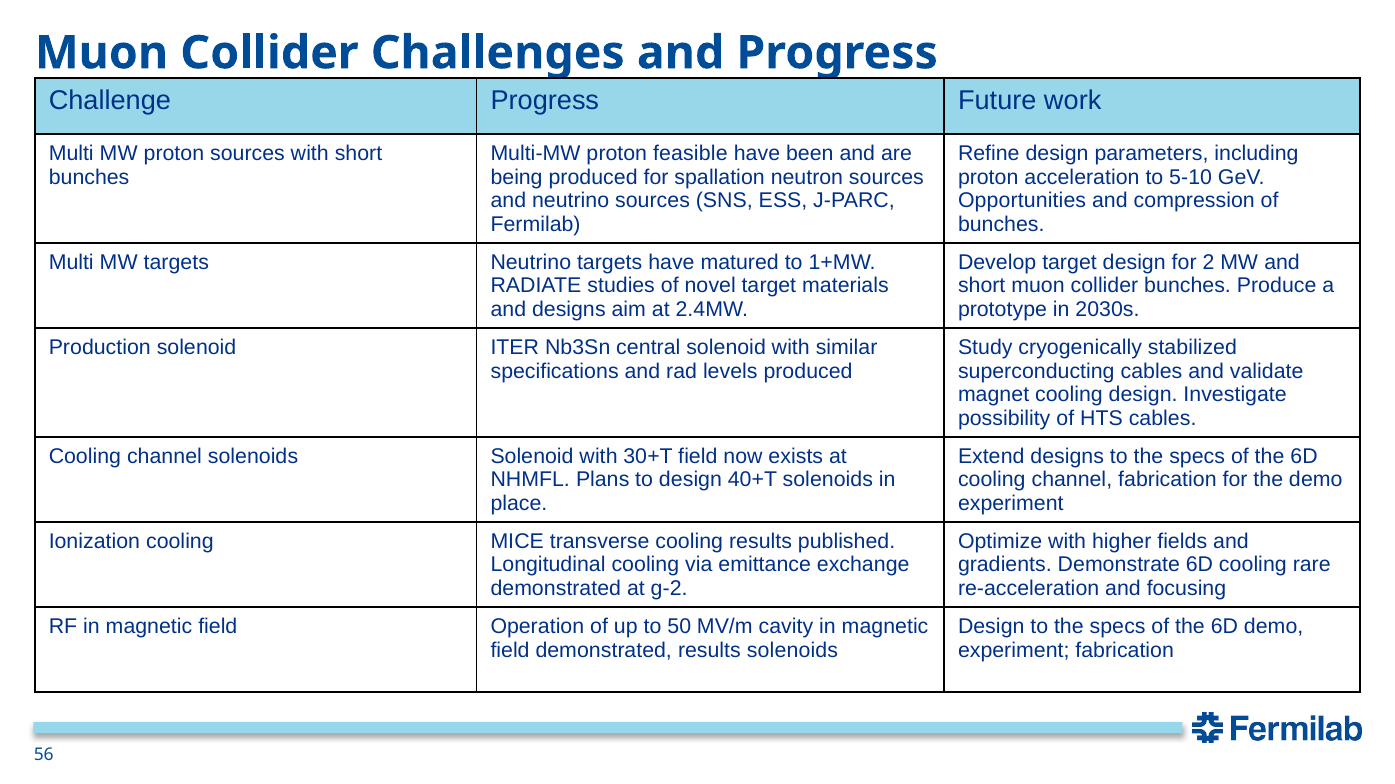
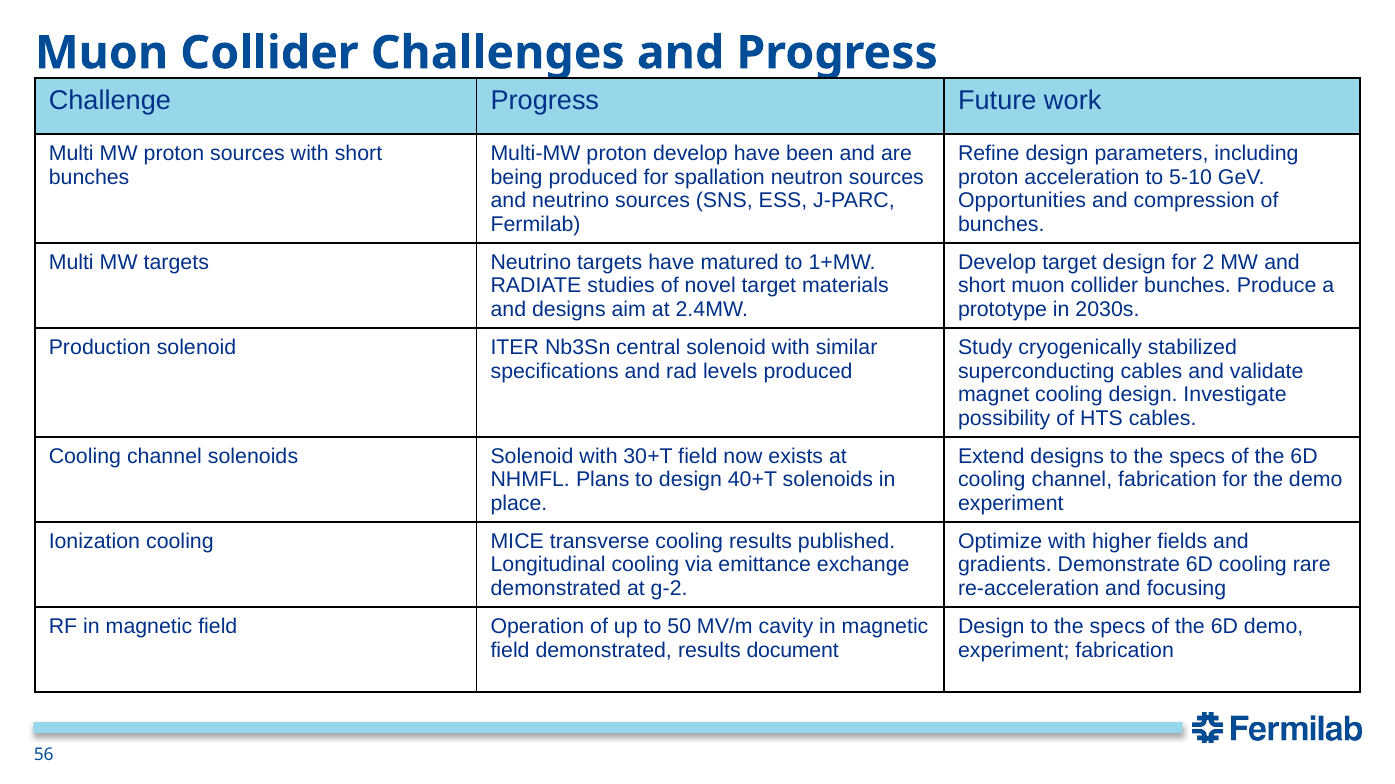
proton feasible: feasible -> develop
results solenoids: solenoids -> document
